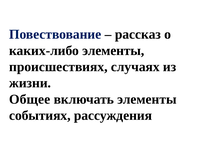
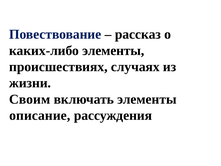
Общее: Общее -> Своим
событиях: событиях -> описание
